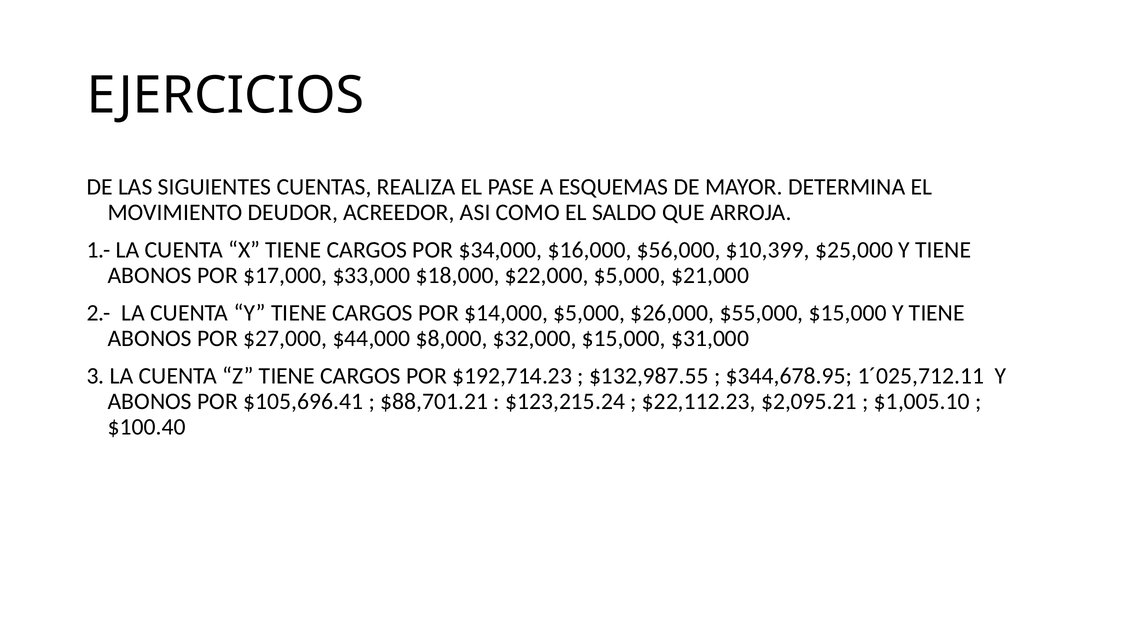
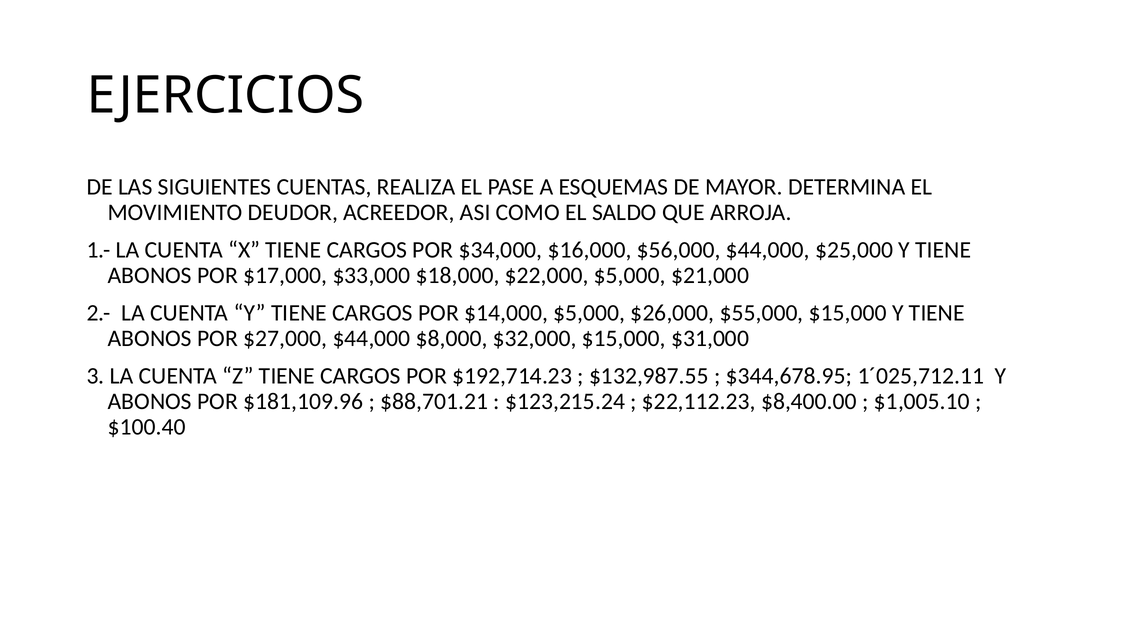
$56,000 $10,399: $10,399 -> $44,000
$105,696.41: $105,696.41 -> $181,109.96
$2,095.21: $2,095.21 -> $8,400.00
